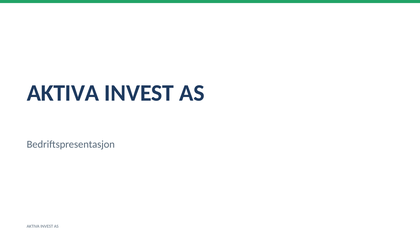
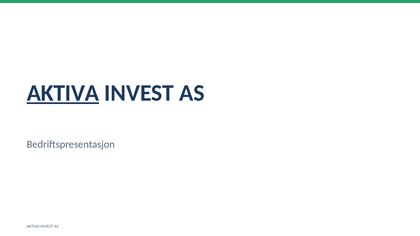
AKTIVA at (63, 93) underline: none -> present
